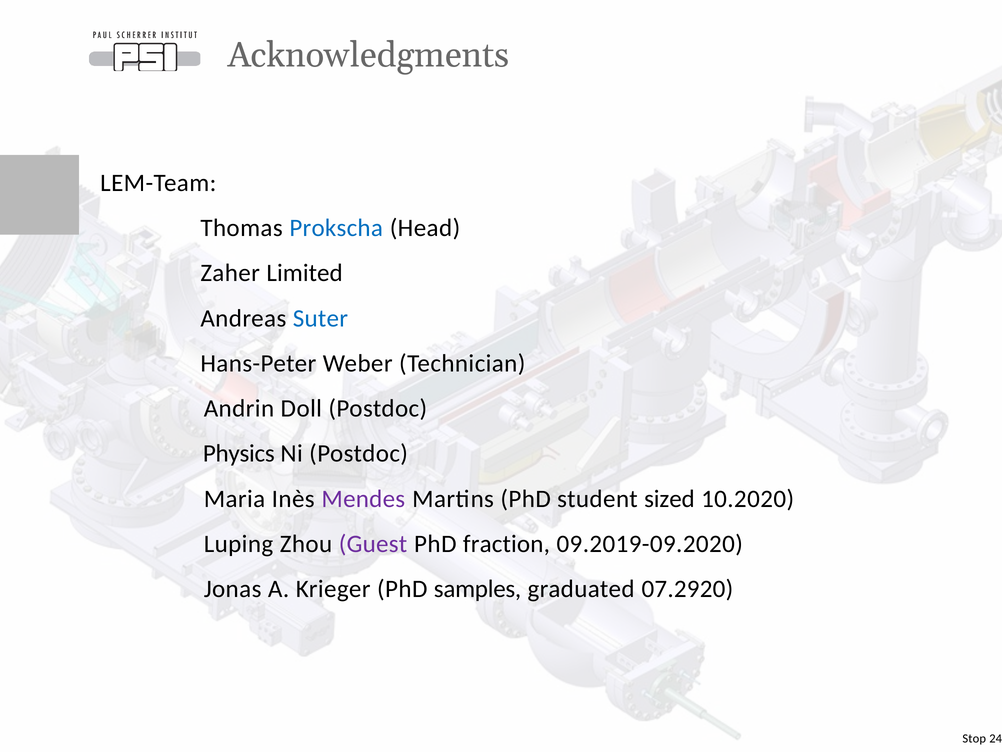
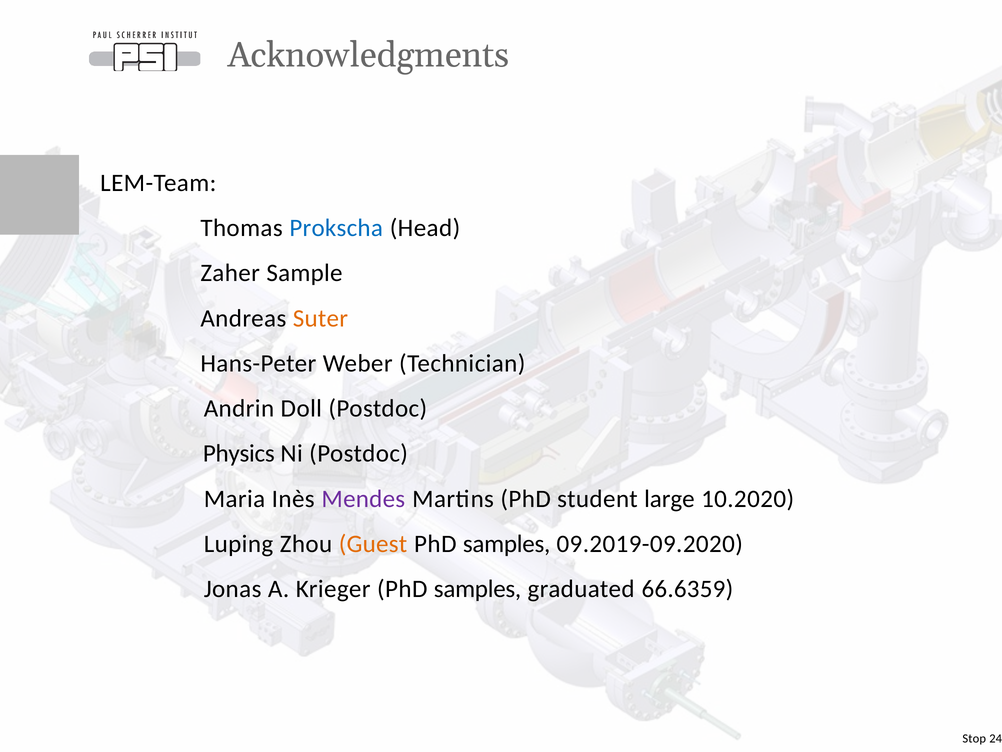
Limited: Limited -> Sample
Suter colour: blue -> orange
sized: sized -> large
Guest colour: purple -> orange
fraction at (506, 544): fraction -> samples
07.2920: 07.2920 -> 66.6359
